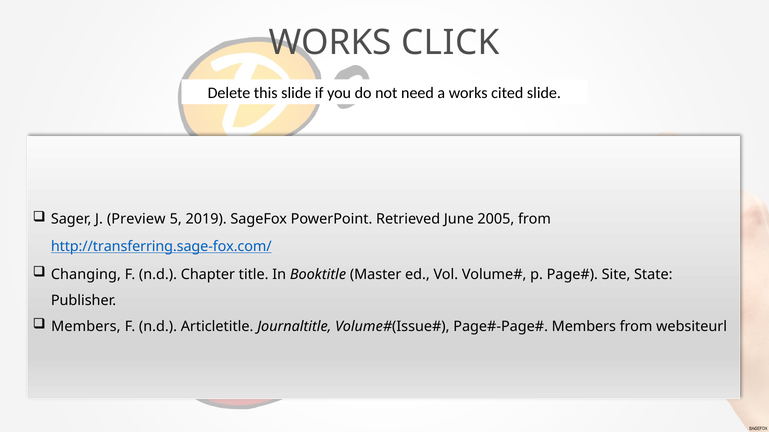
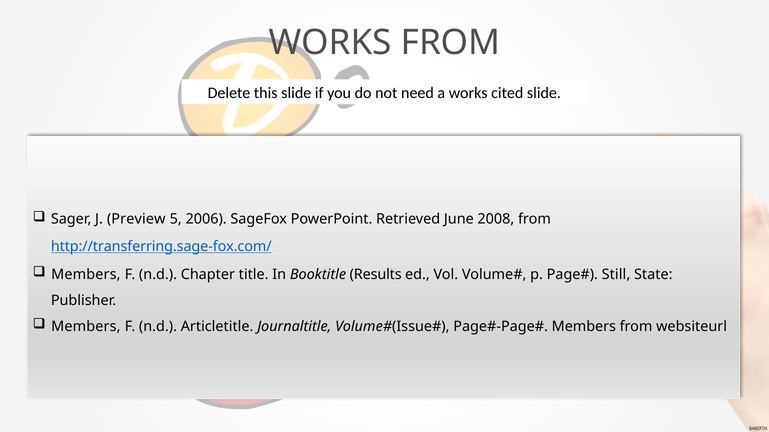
WORKS CLICK: CLICK -> FROM
2019: 2019 -> 2006
2005: 2005 -> 2008
Changing at (86, 275): Changing -> Members
Master: Master -> Results
Site: Site -> Still
